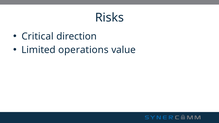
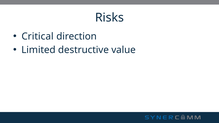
operations: operations -> destructive
